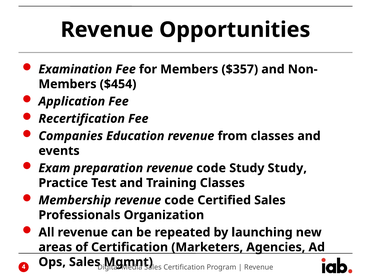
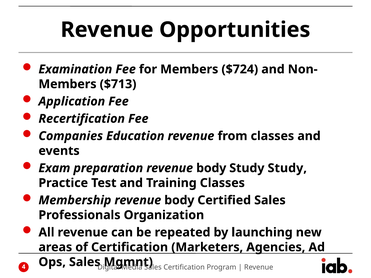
$357: $357 -> $724
$454: $454 -> $713
preparation revenue code: code -> body
Membership revenue code: code -> body
